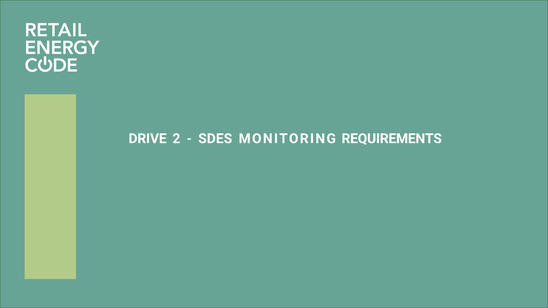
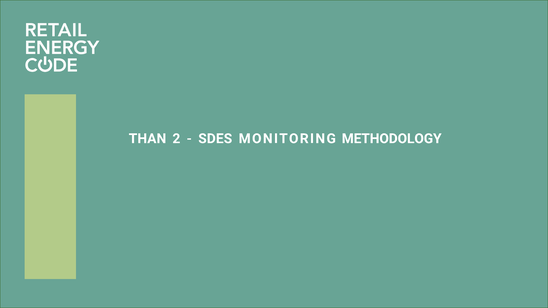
DRIVE: DRIVE -> THAN
REQUIREMENTS: REQUIREMENTS -> METHODOLOGY
